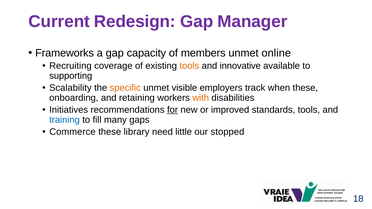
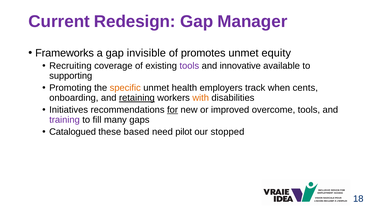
capacity: capacity -> invisible
members: members -> promotes
online: online -> equity
tools at (189, 66) colour: orange -> purple
Scalability: Scalability -> Promoting
visible: visible -> health
when these: these -> cents
retaining underline: none -> present
standards: standards -> overcome
training colour: blue -> purple
Commerce: Commerce -> Catalogued
library: library -> based
little: little -> pilot
